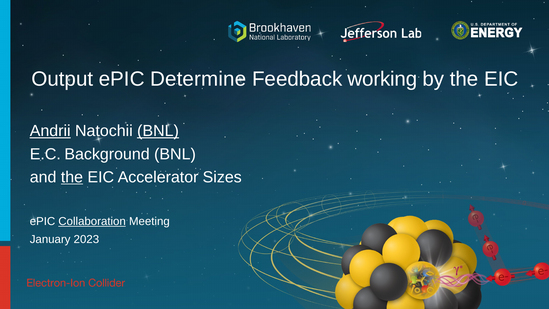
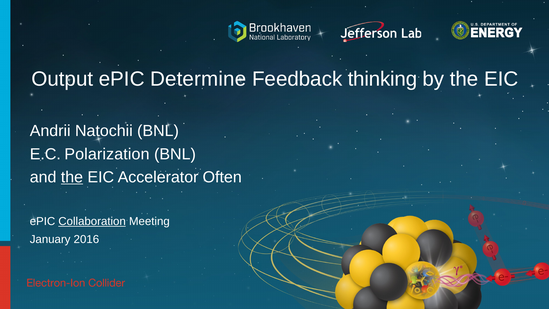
working: working -> thinking
Andrii underline: present -> none
BNL at (158, 131) underline: present -> none
Background: Background -> Polarization
Sizes: Sizes -> Often
2023: 2023 -> 2016
